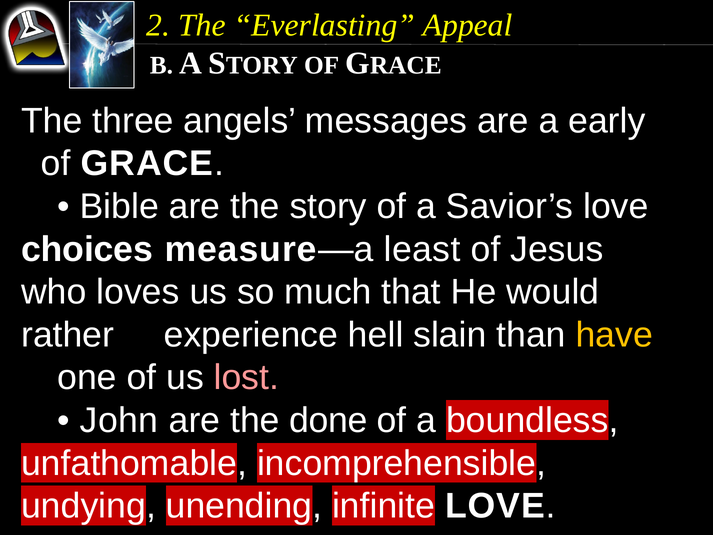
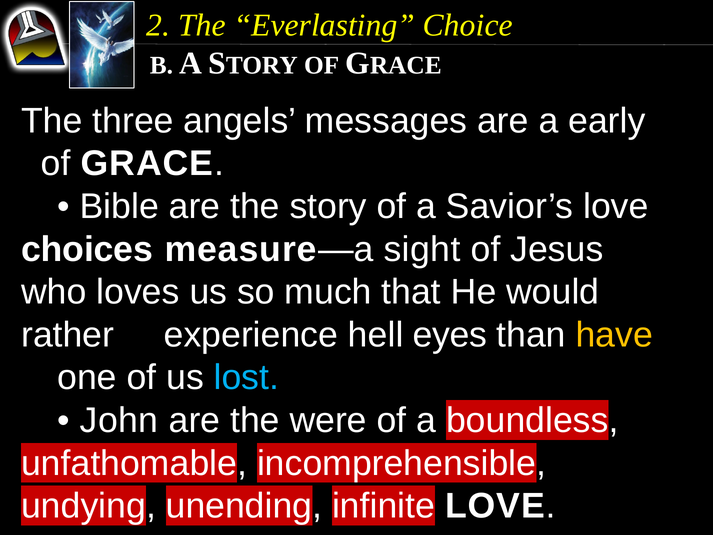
Appeal: Appeal -> Choice
least: least -> sight
slain: slain -> eyes
lost colour: pink -> light blue
done: done -> were
